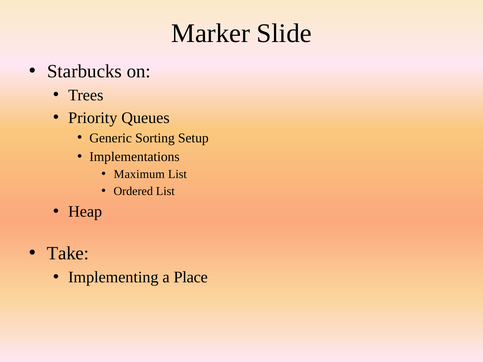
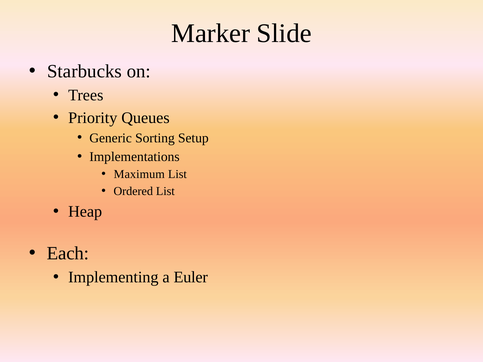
Take: Take -> Each
Place: Place -> Euler
